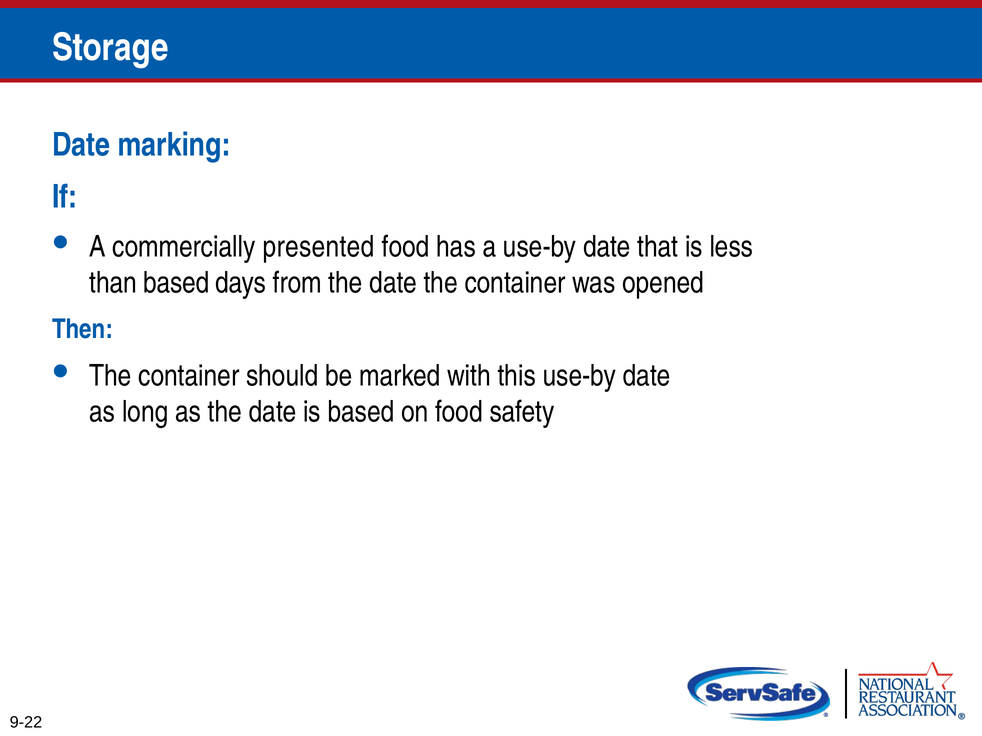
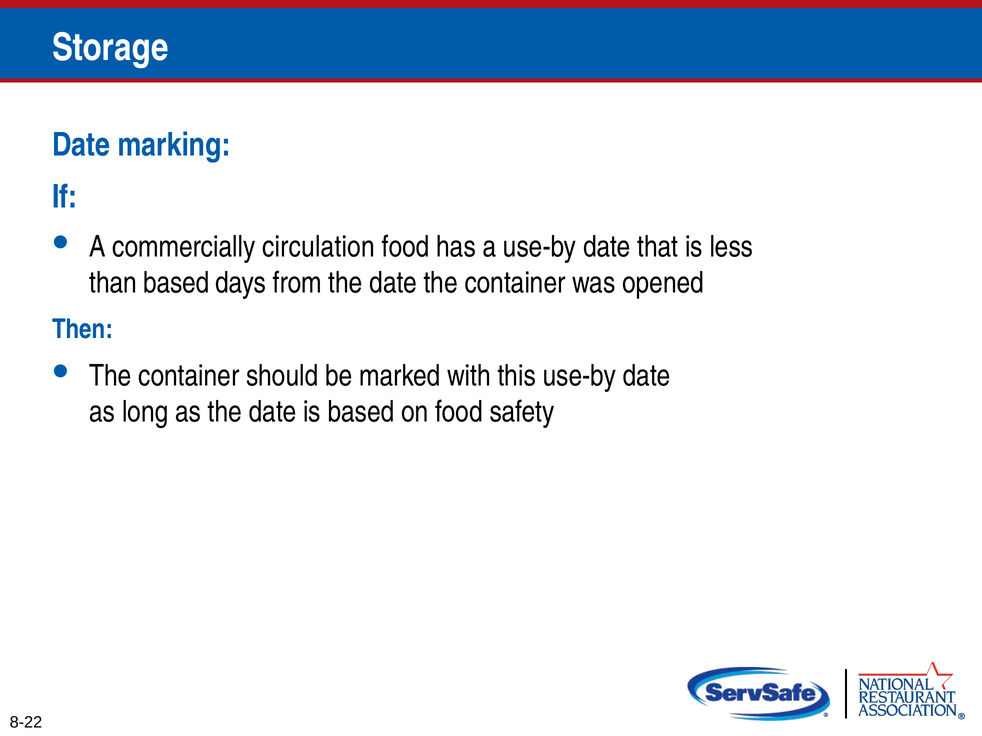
presented: presented -> circulation
9-22: 9-22 -> 8-22
